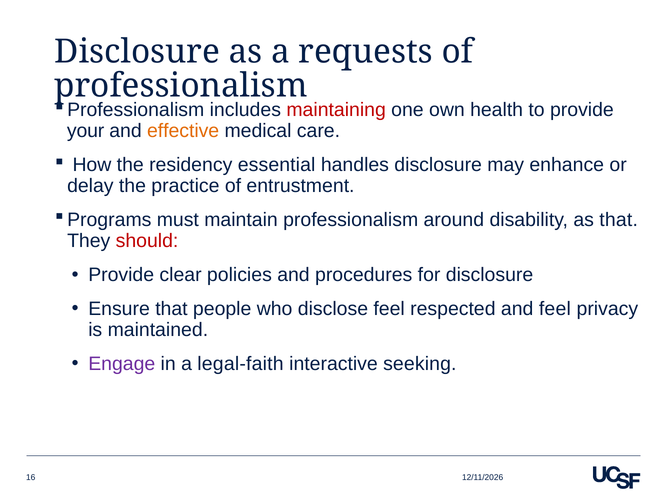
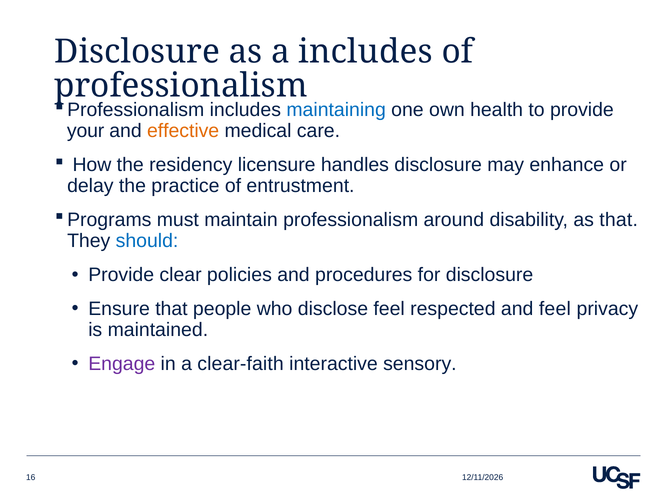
a requests: requests -> includes
maintaining colour: red -> blue
essential: essential -> licensure
should colour: red -> blue
legal-faith: legal-faith -> clear-faith
seeking: seeking -> sensory
